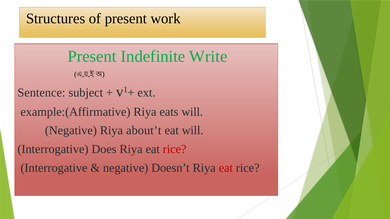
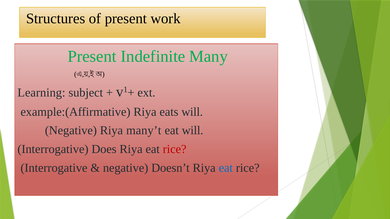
Write: Write -> Many
Sentence: Sentence -> Learning
about’t: about’t -> many’t
eat at (226, 168) colour: red -> blue
